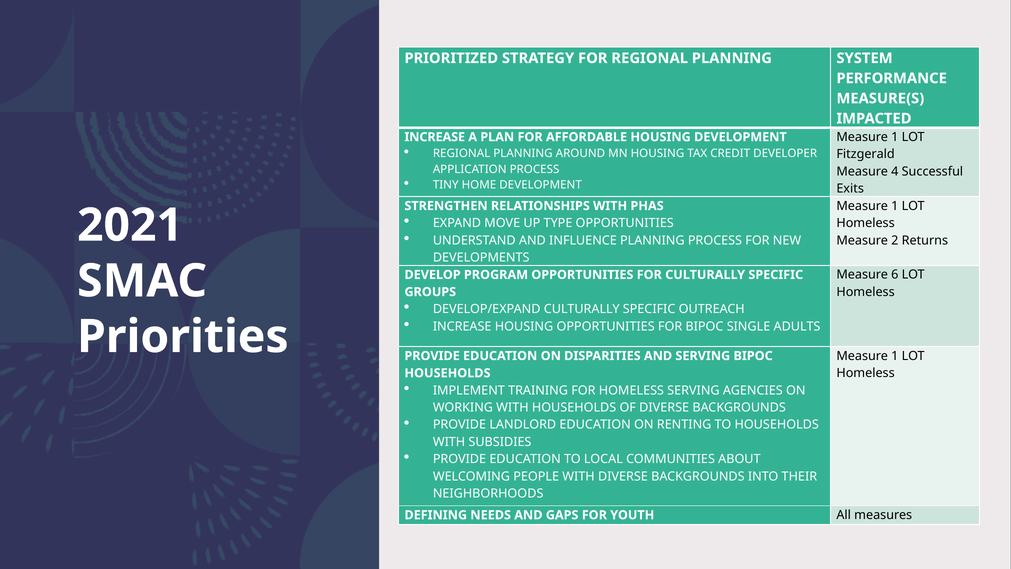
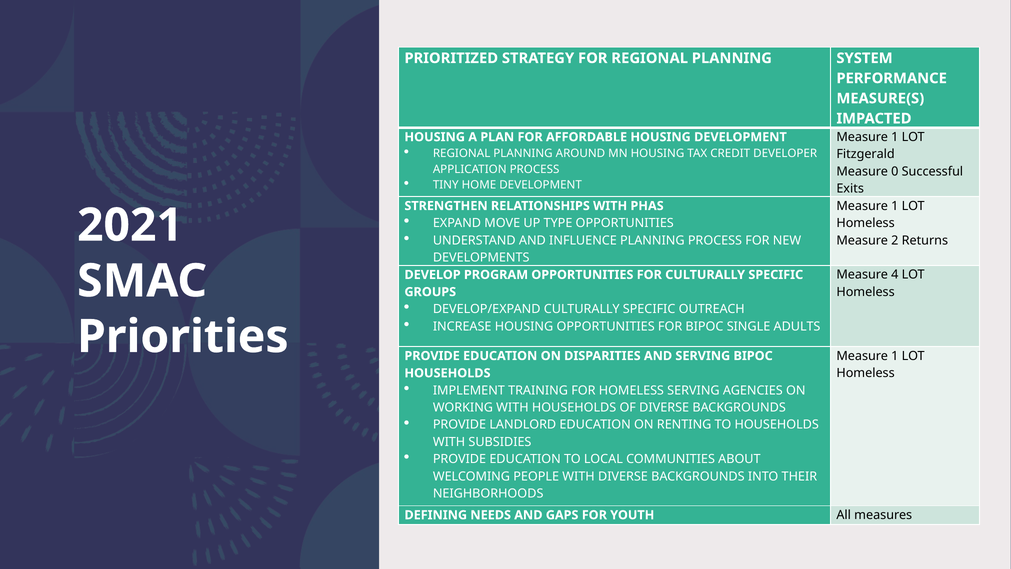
INCREASE at (435, 137): INCREASE -> HOUSING
4: 4 -> 0
6: 6 -> 4
